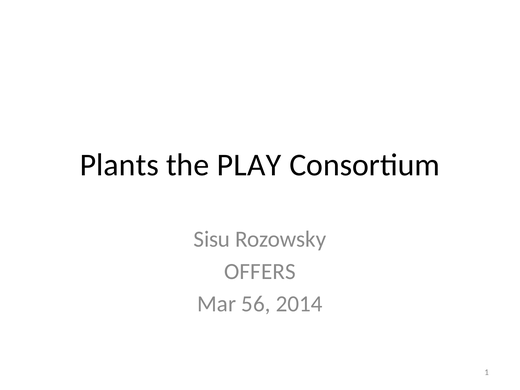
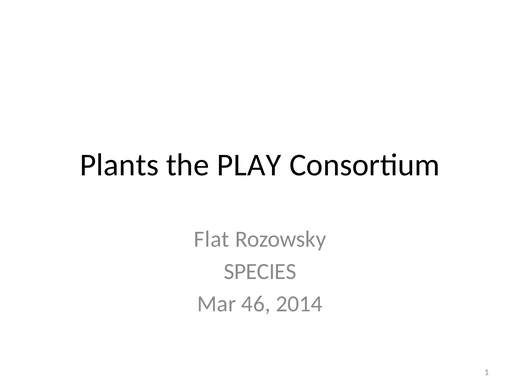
Sisu: Sisu -> Flat
OFFERS: OFFERS -> SPECIES
56: 56 -> 46
